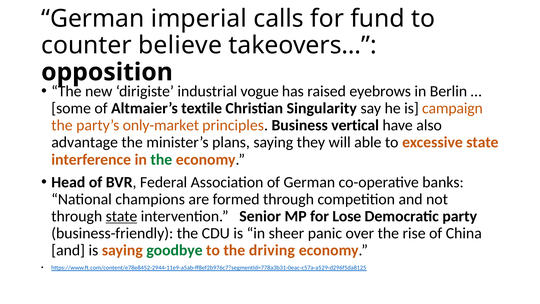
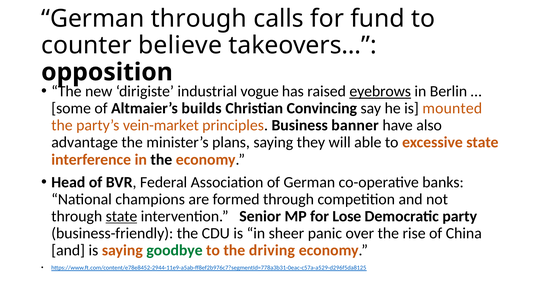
German imperial: imperial -> through
eyebrows underline: none -> present
textile: textile -> builds
Singularity: Singularity -> Convincing
campaign: campaign -> mounted
only-market: only-market -> vein-market
vertical: vertical -> banner
the at (161, 159) colour: green -> black
